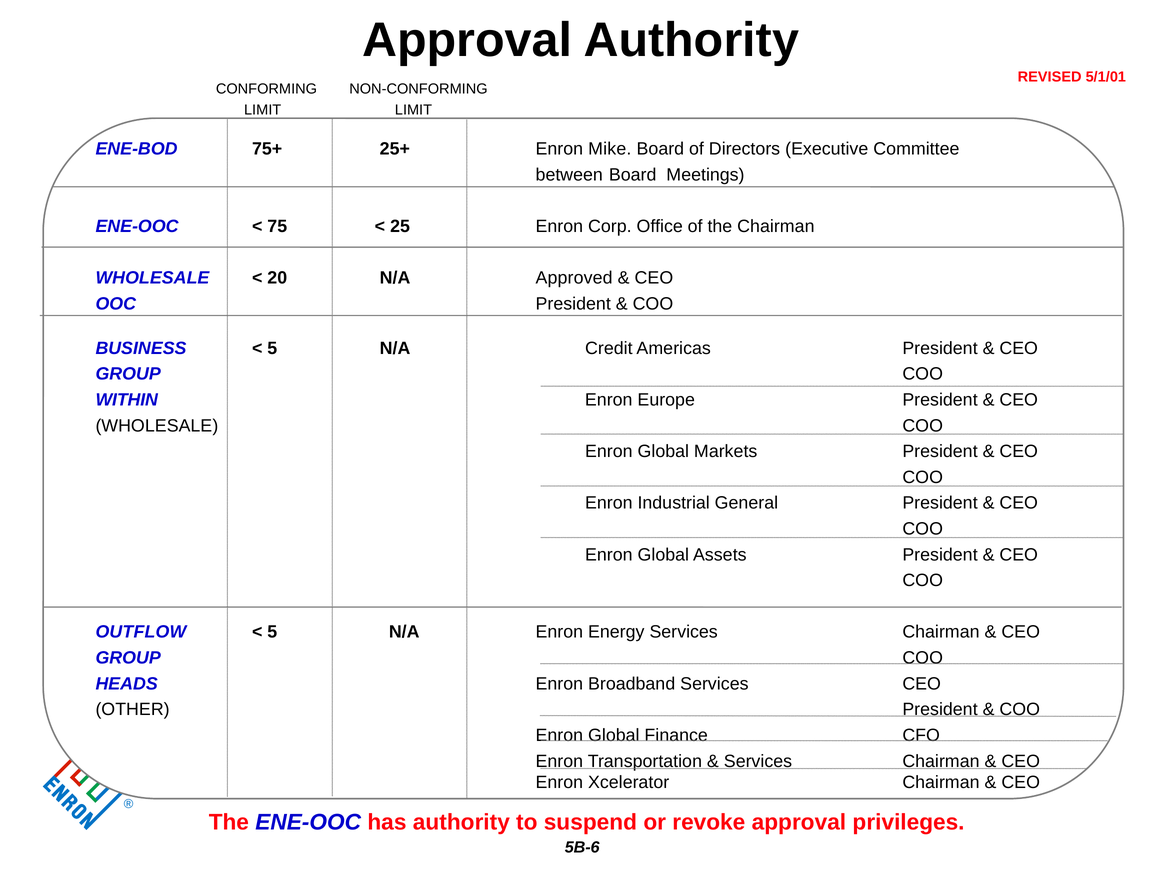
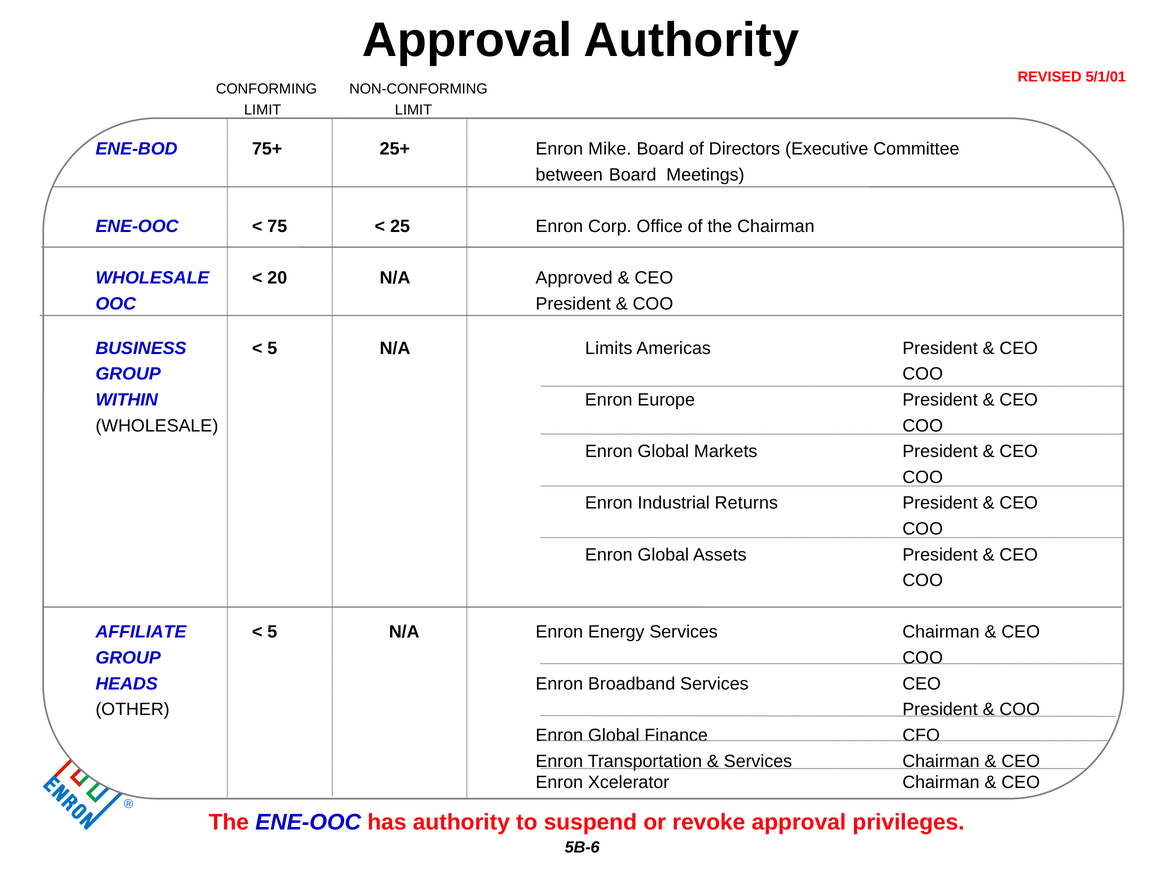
Credit: Credit -> Limits
General: General -> Returns
OUTFLOW: OUTFLOW -> AFFILIATE
